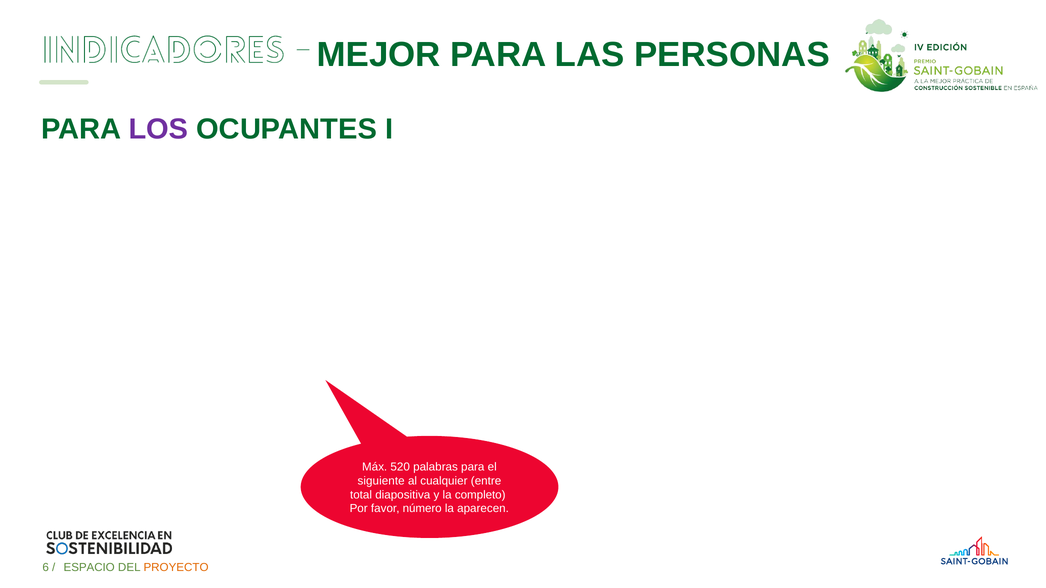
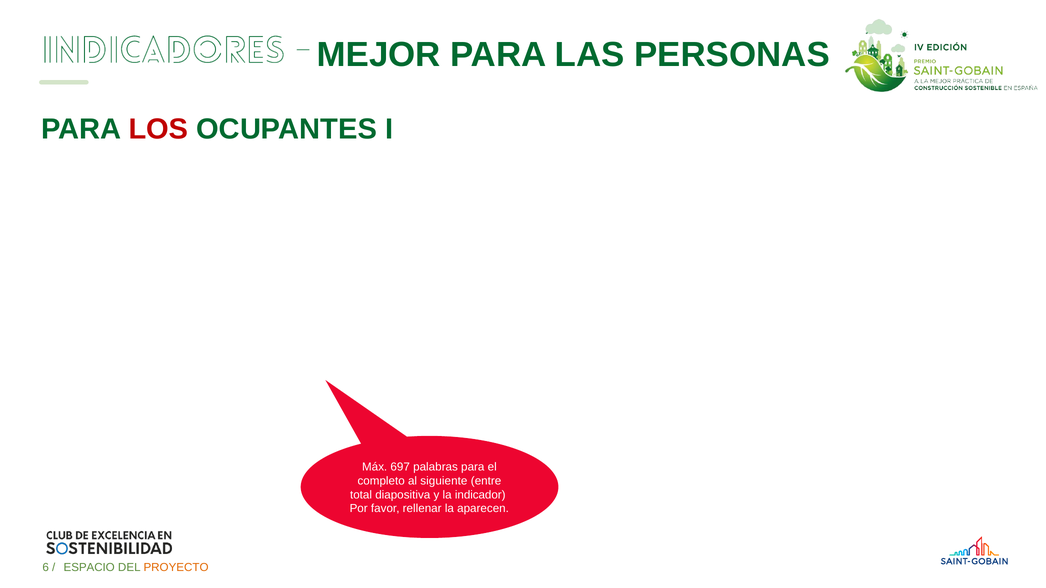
LOS colour: purple -> red
520: 520 -> 697
siguiente: siguiente -> completo
cualquier: cualquier -> siguiente
completo: completo -> indicador
número: número -> rellenar
